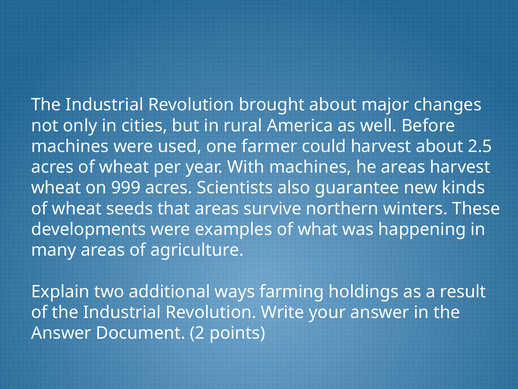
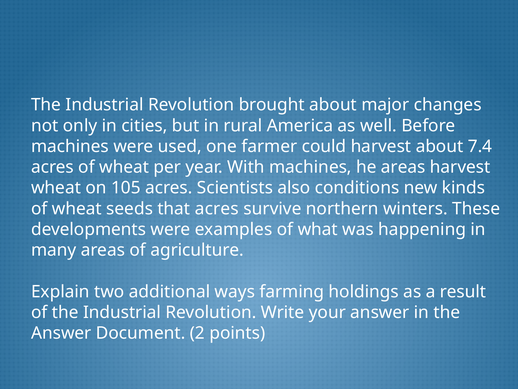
2.5: 2.5 -> 7.4
999: 999 -> 105
guarantee: guarantee -> conditions
that areas: areas -> acres
